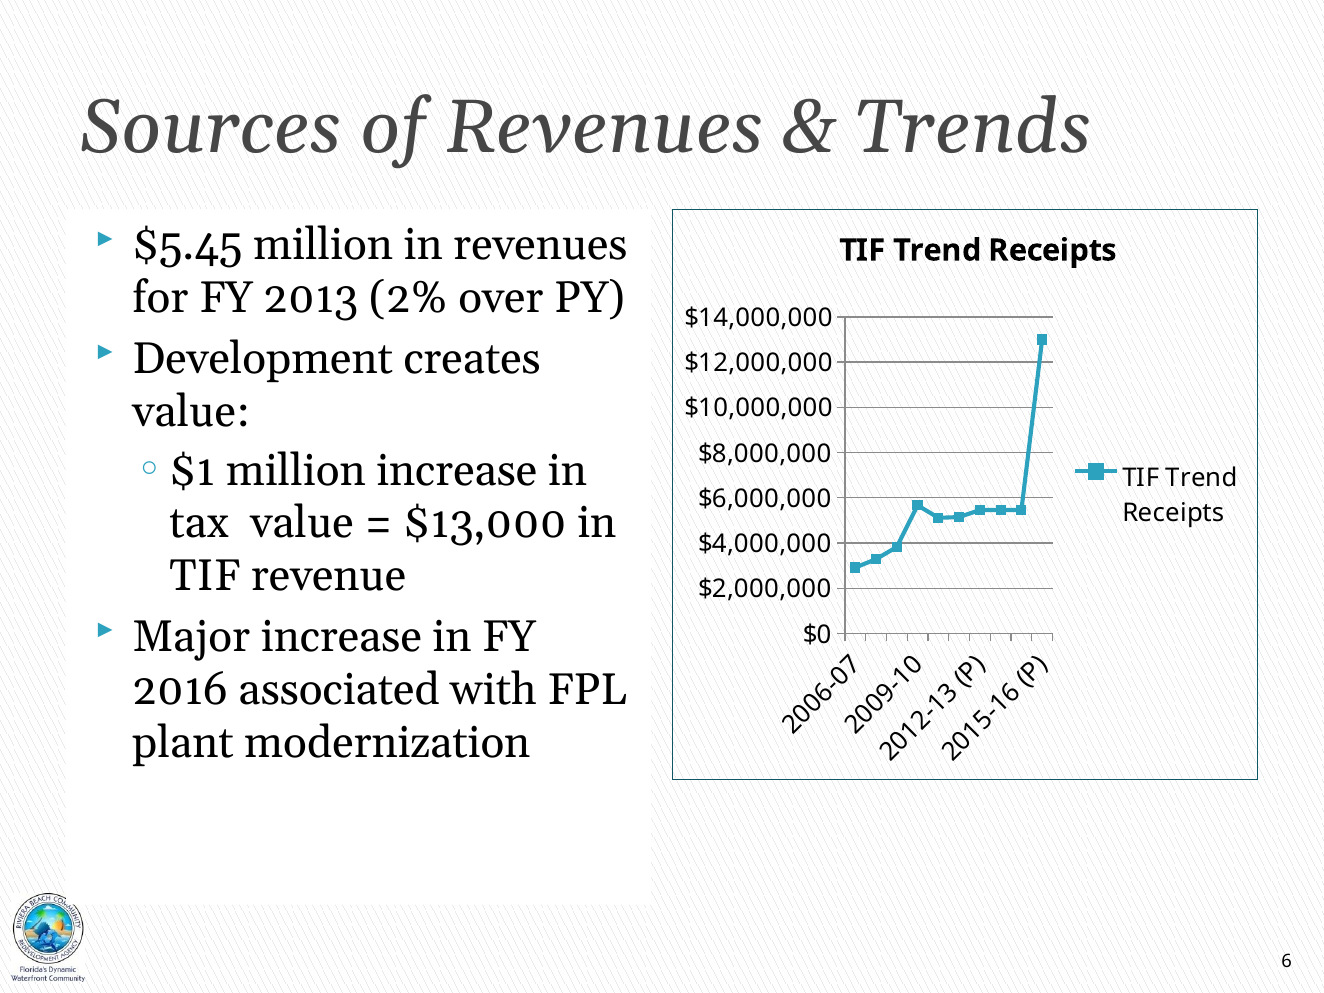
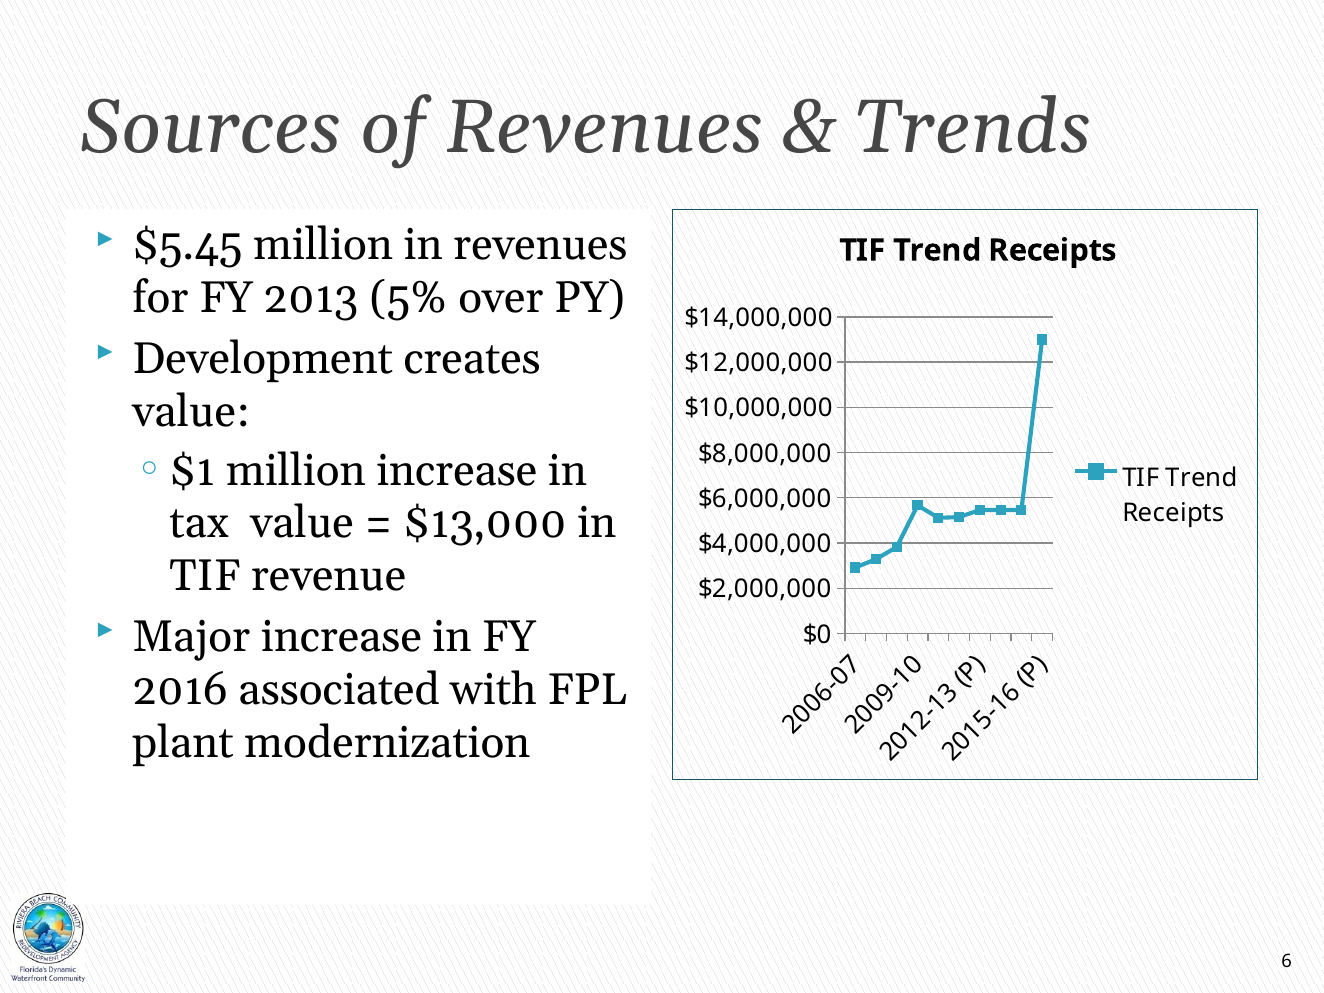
2%: 2% -> 5%
